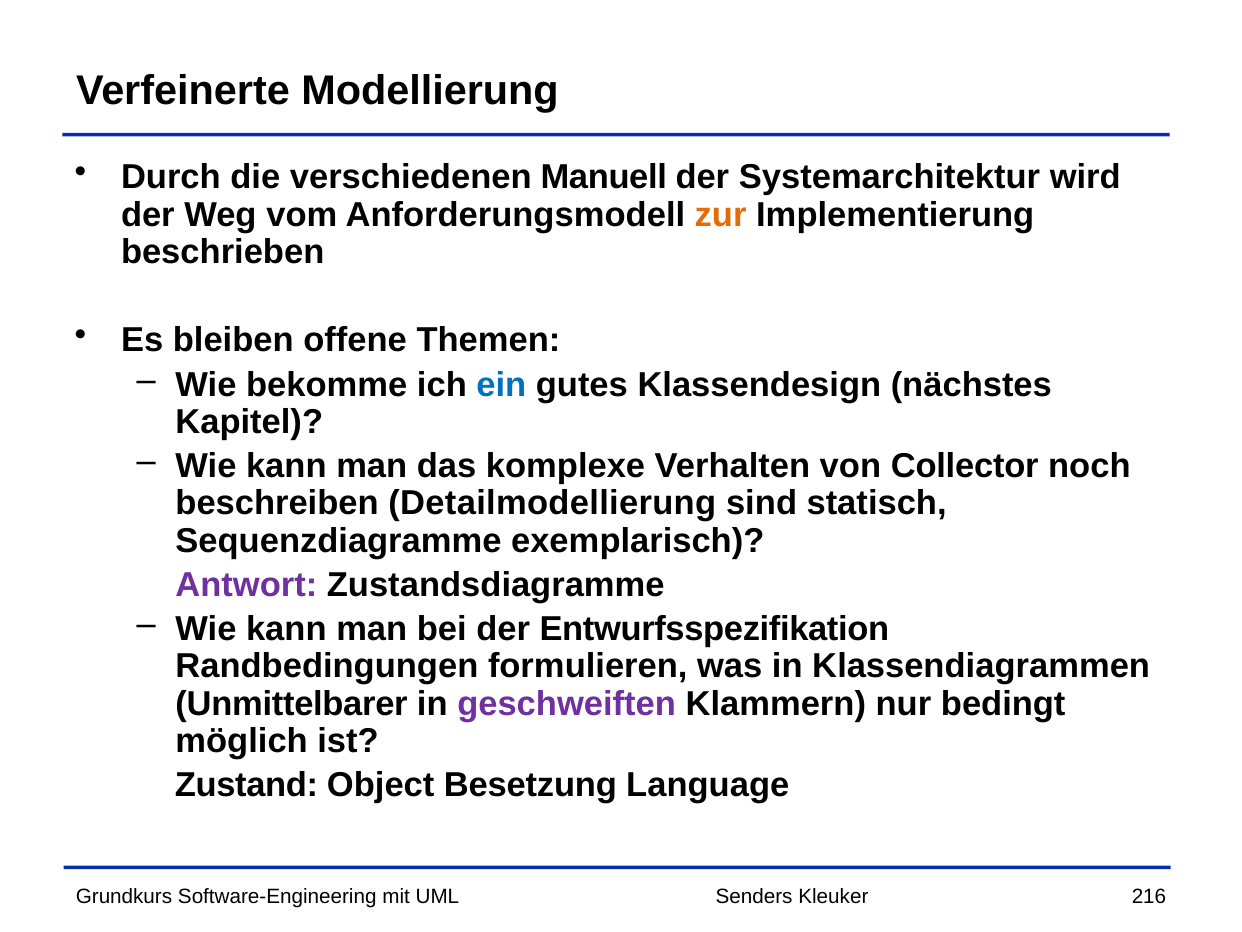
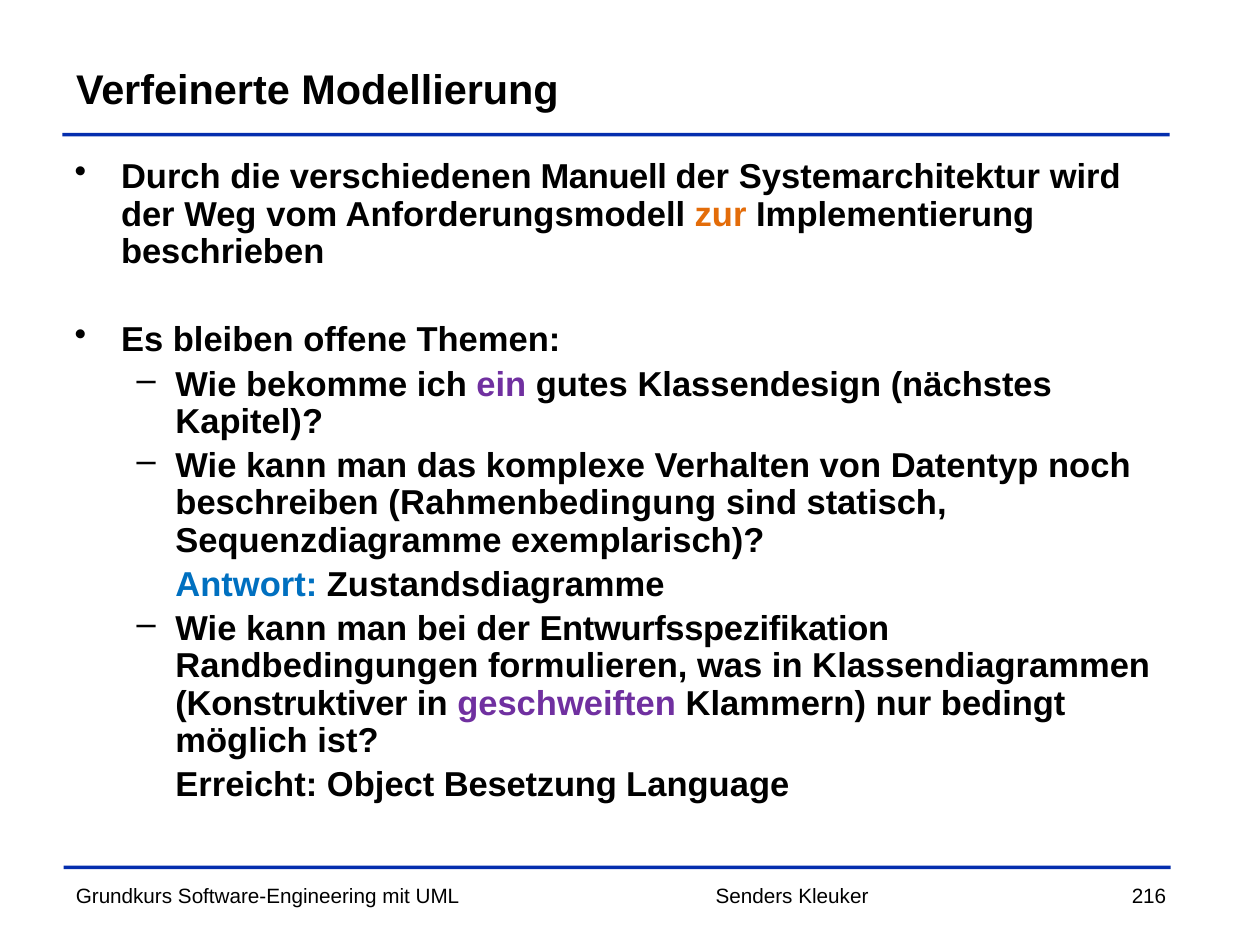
ein colour: blue -> purple
Collector: Collector -> Datentyp
Detailmodellierung: Detailmodellierung -> Rahmenbedingung
Antwort colour: purple -> blue
Unmittelbarer: Unmittelbarer -> Konstruktiver
Zustand: Zustand -> Erreicht
